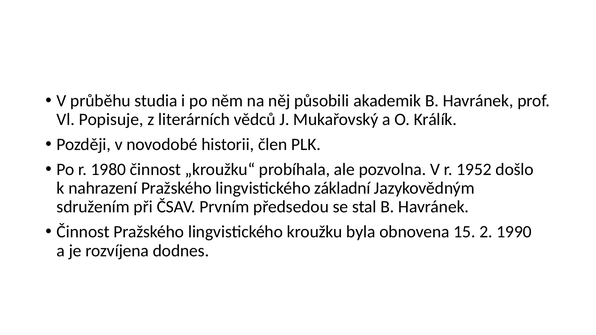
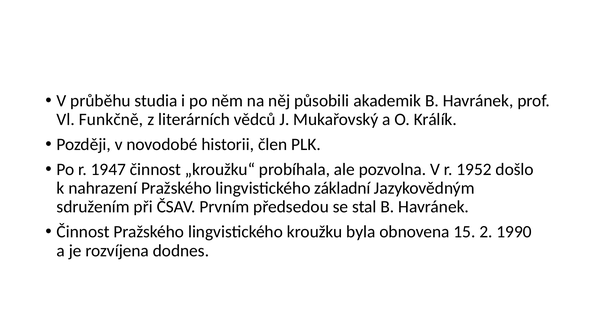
Popisuje: Popisuje -> Funkčně
1980: 1980 -> 1947
